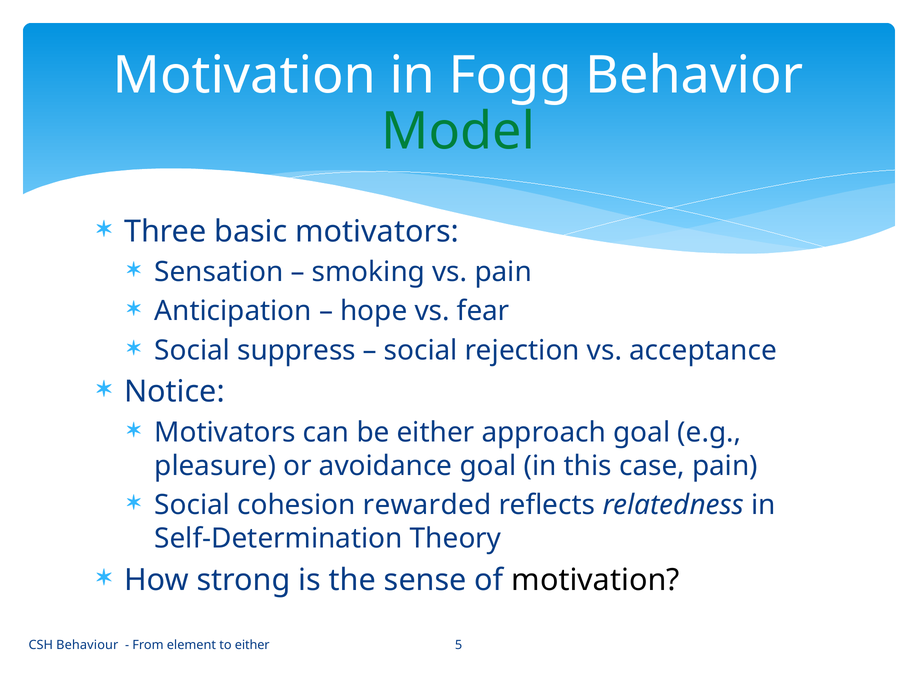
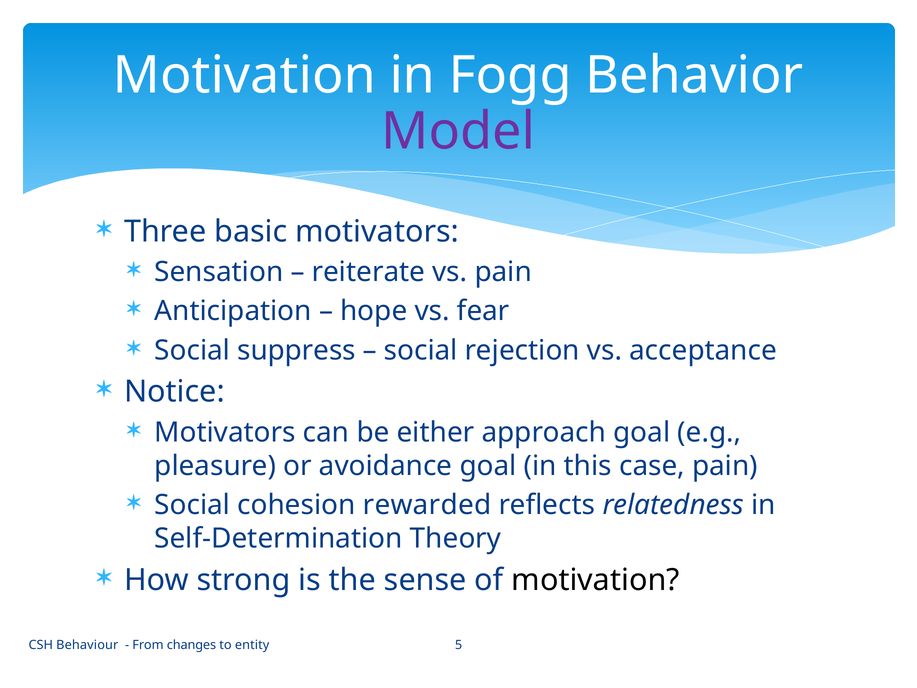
Model colour: green -> purple
smoking: smoking -> reiterate
element: element -> changes
to either: either -> entity
